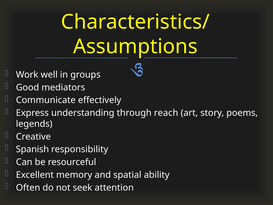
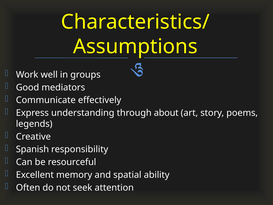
reach: reach -> about
